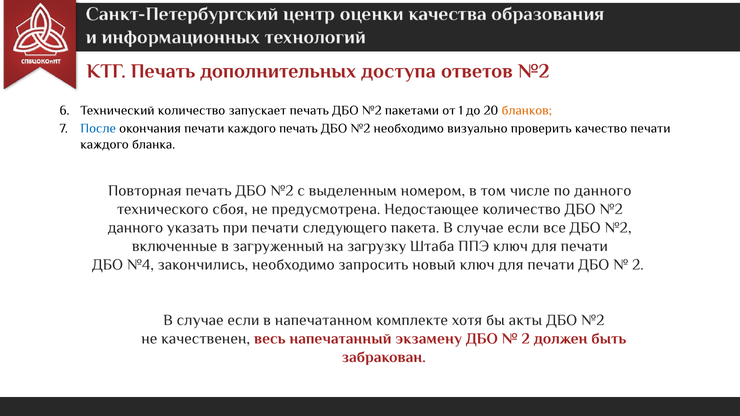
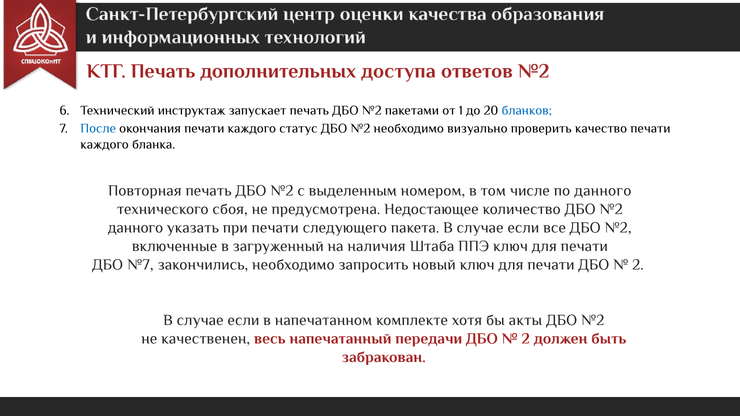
Технический количество: количество -> инструктаж
бланков colour: orange -> blue
каждого печать: печать -> статус
загрузку: загрузку -> наличия
№4: №4 -> №7
экзамену: экзамену -> передачи
